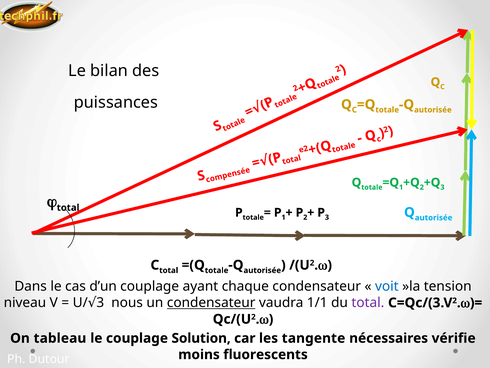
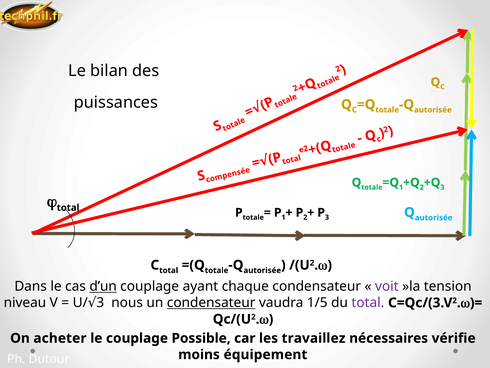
d’un underline: none -> present
voit colour: blue -> purple
1/1: 1/1 -> 1/5
tableau: tableau -> acheter
Solution: Solution -> Possible
tangente: tangente -> travaillez
fluorescents: fluorescents -> équipement
